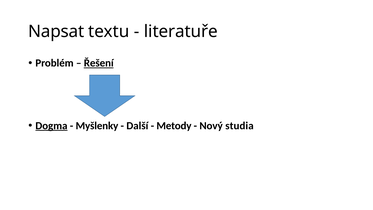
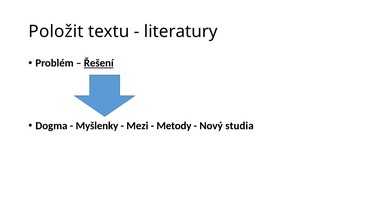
Napsat: Napsat -> Položit
literatuře: literatuře -> literatury
Dogma underline: present -> none
Další: Další -> Mezi
